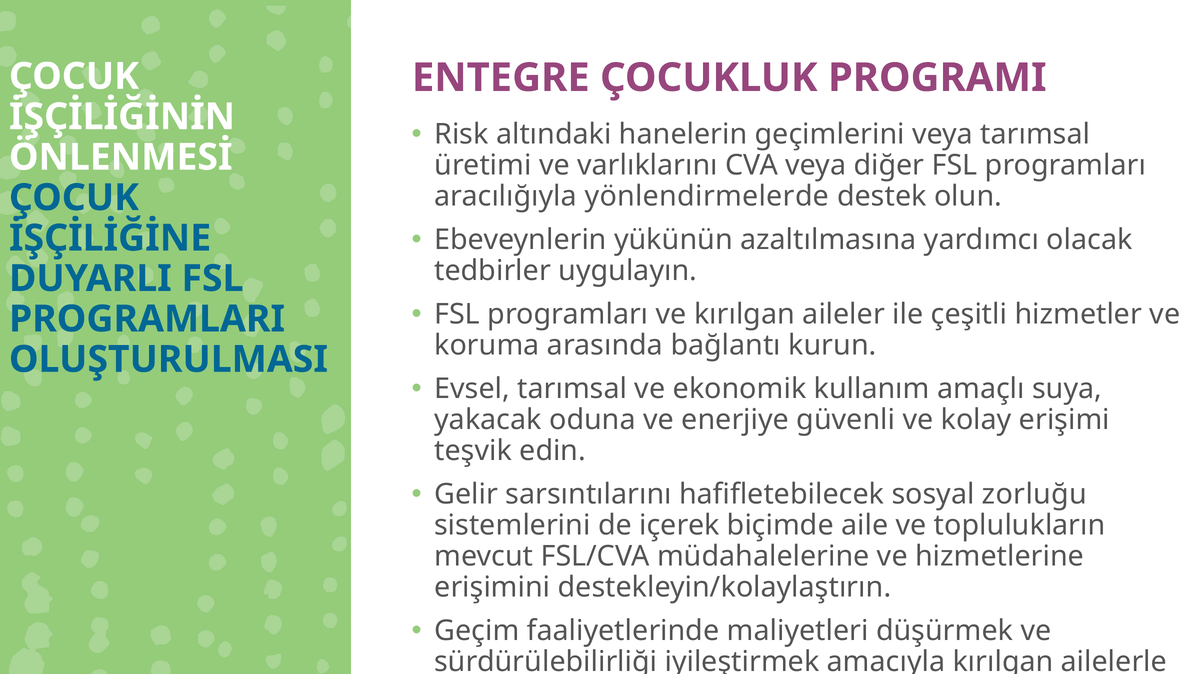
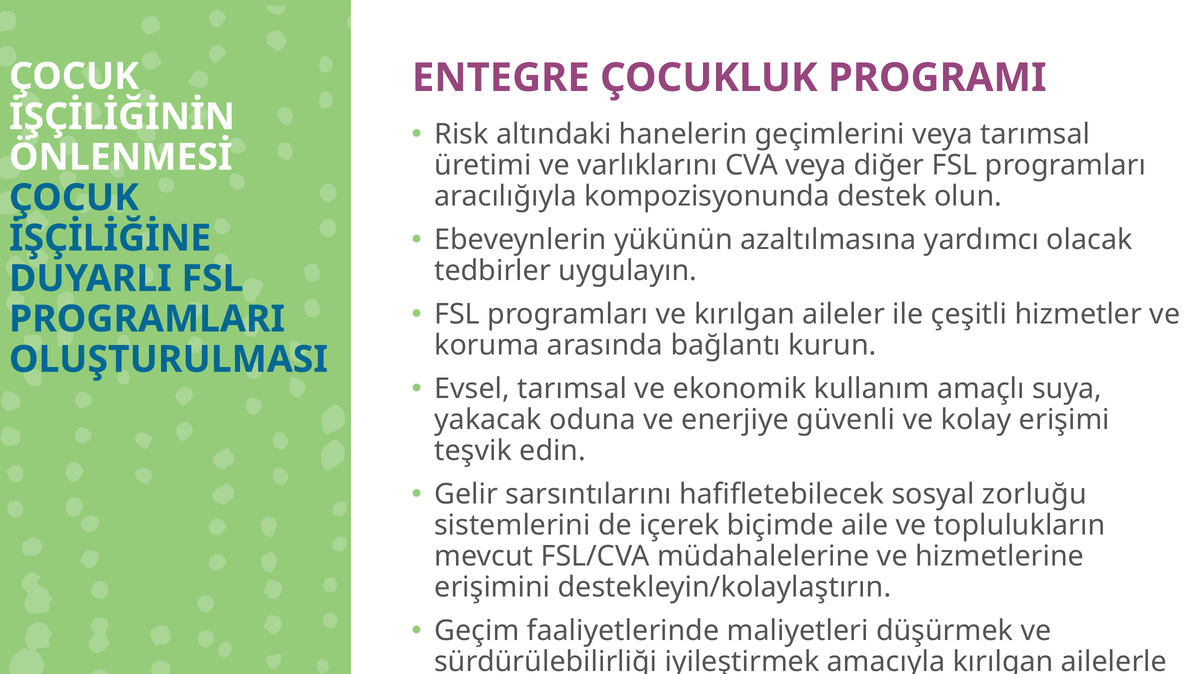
yönlendirmelerde: yönlendirmelerde -> kompozisyonunda
